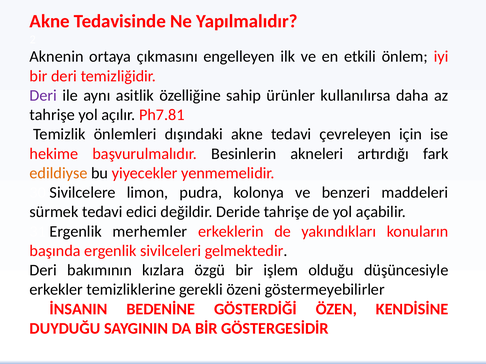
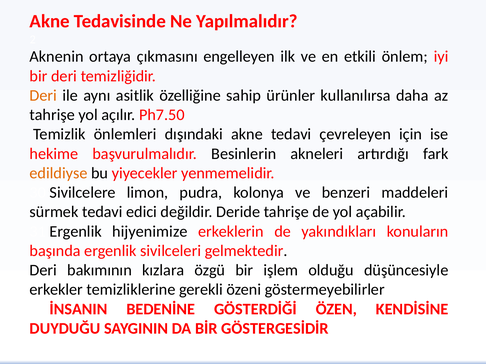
Deri at (43, 96) colour: purple -> orange
Ph7.81: Ph7.81 -> Ph7.50
merhemler: merhemler -> hijyenimize
